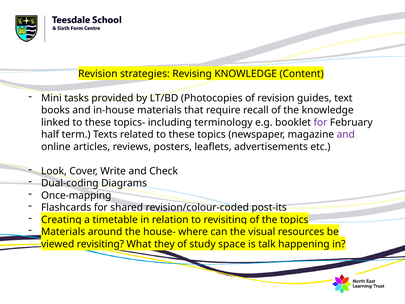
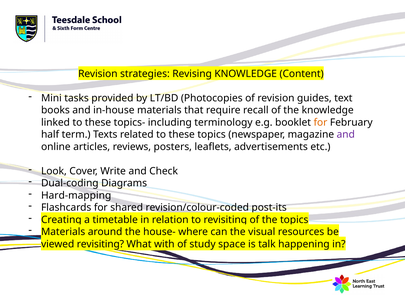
for at (320, 122) colour: purple -> orange
Once-mapping: Once-mapping -> Hard-mapping
they: they -> with
